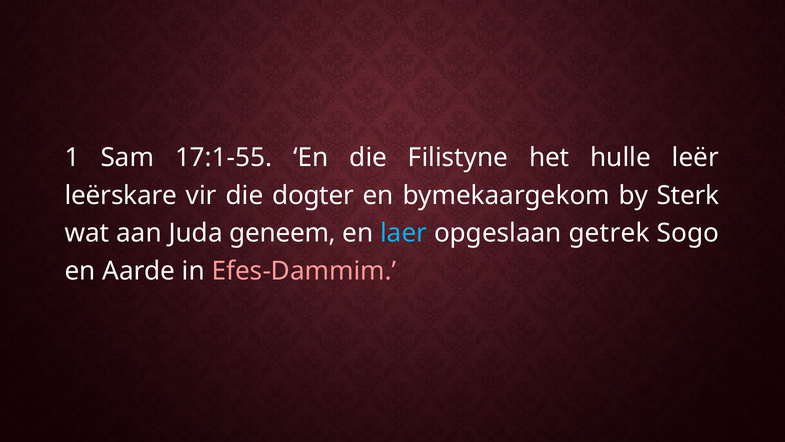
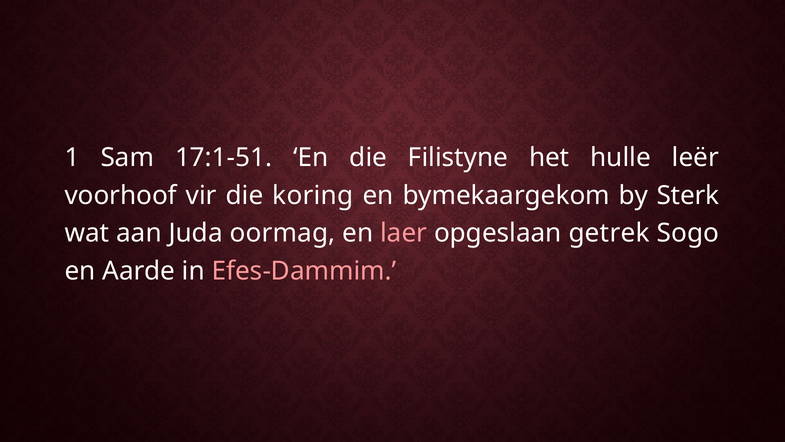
17:1-55: 17:1-55 -> 17:1-51
leërskare: leërskare -> voorhoof
dogter: dogter -> koring
geneem: geneem -> oormag
laer colour: light blue -> pink
